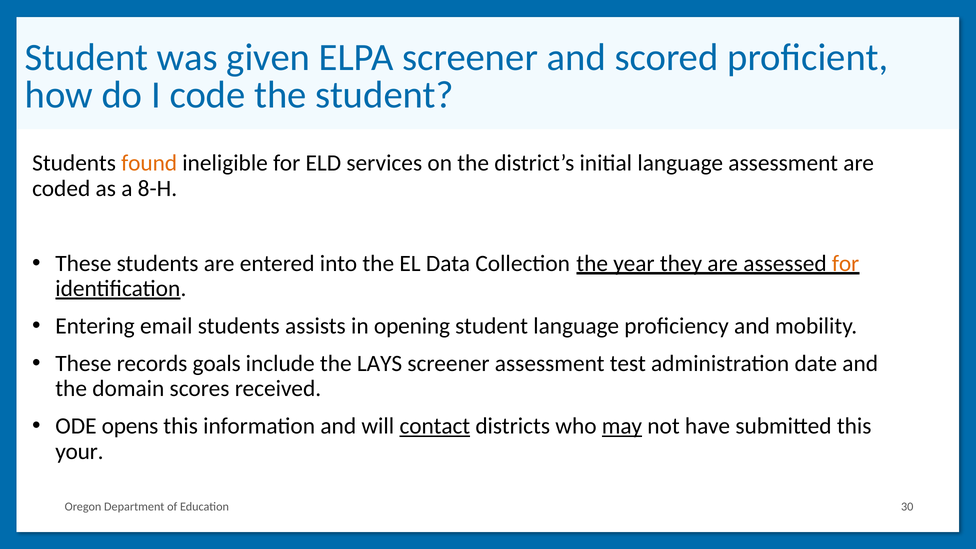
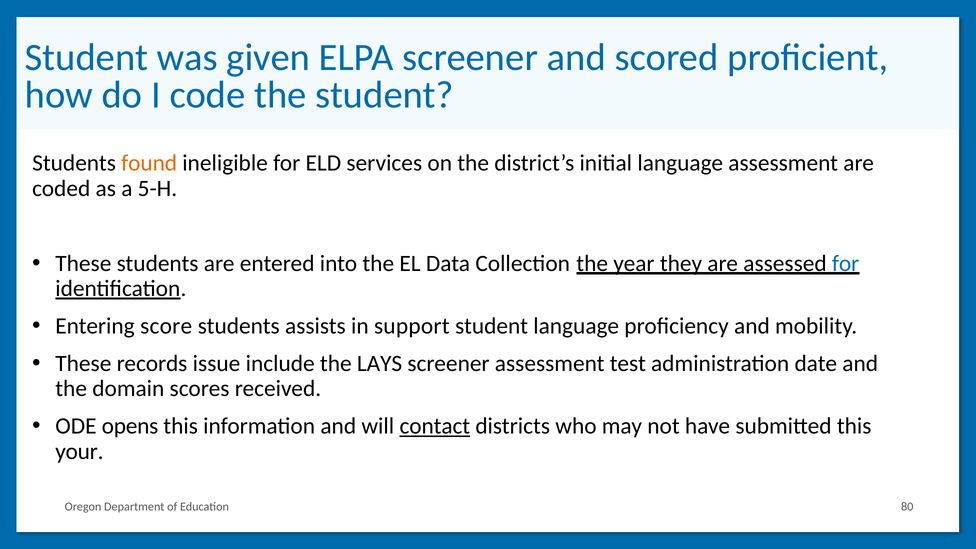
8-H: 8-H -> 5-H
for at (846, 263) colour: orange -> blue
email: email -> score
opening: opening -> support
goals: goals -> issue
may underline: present -> none
30: 30 -> 80
